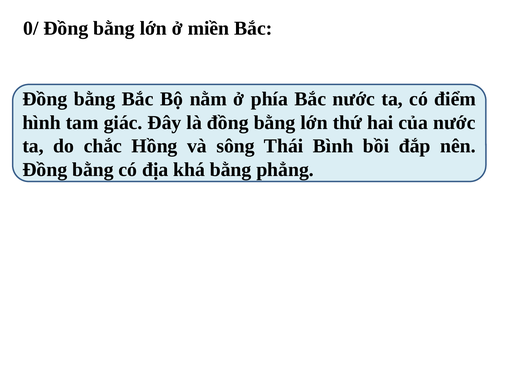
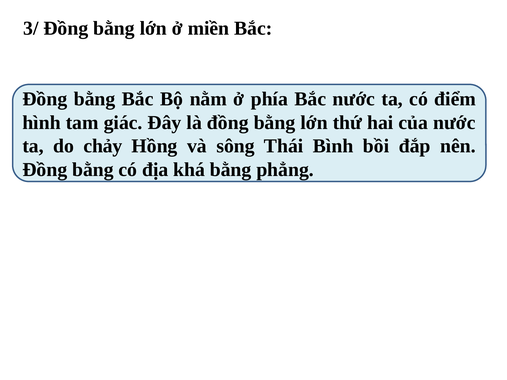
0/: 0/ -> 3/
chắc: chắc -> chảy
